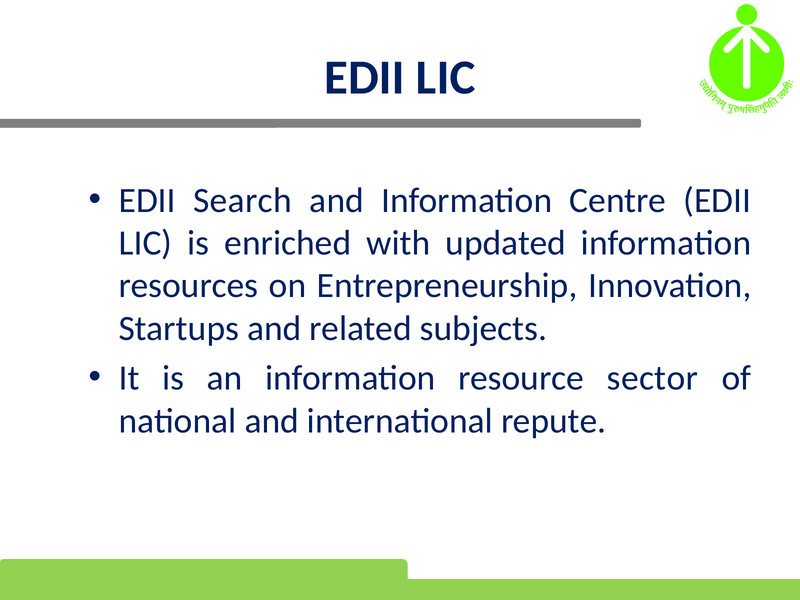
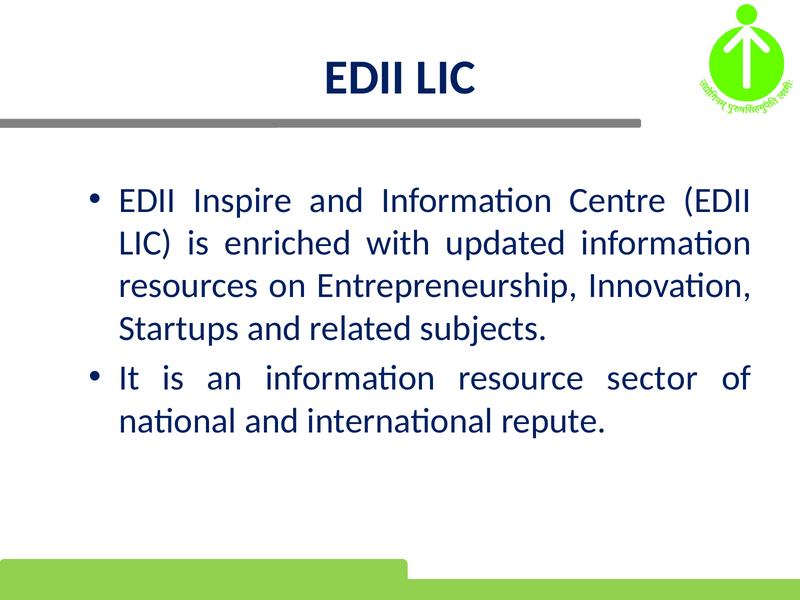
Search: Search -> Inspire
